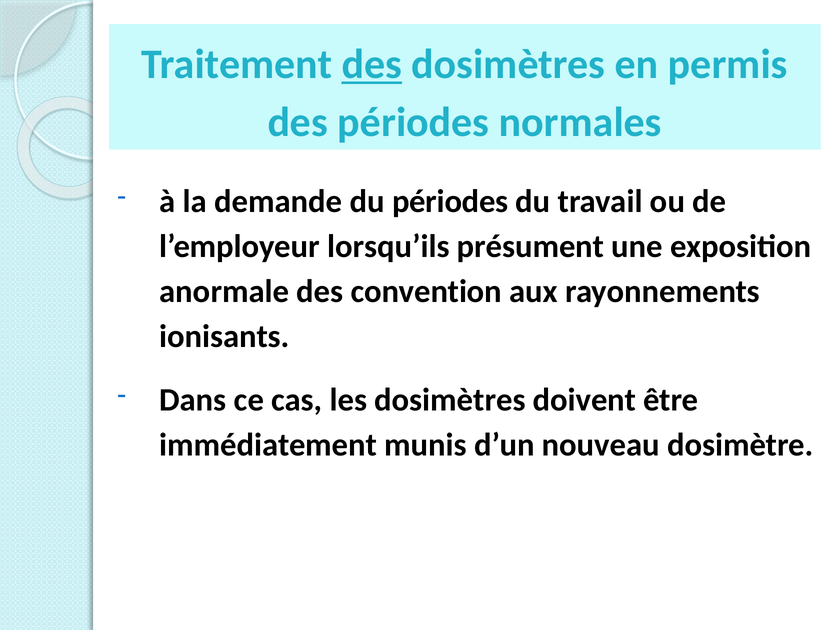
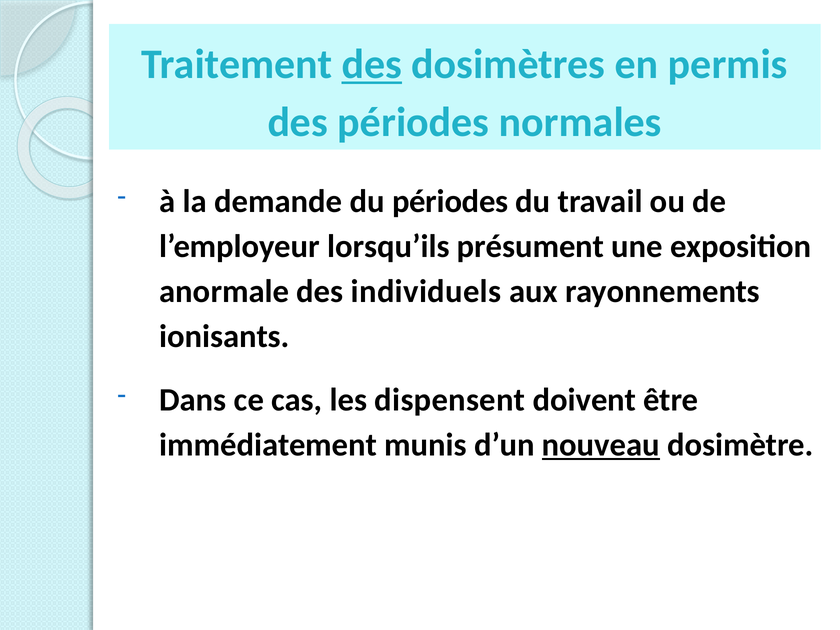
convention: convention -> individuels
les dosimètres: dosimètres -> dispensent
nouveau underline: none -> present
